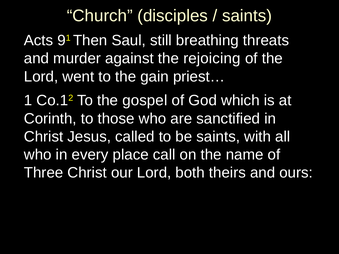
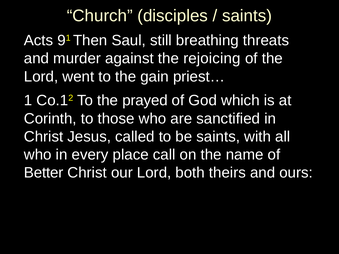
gospel: gospel -> prayed
Three: Three -> Better
